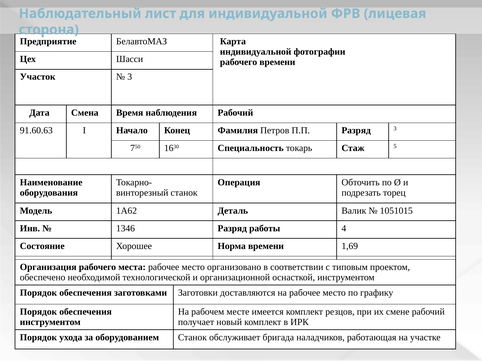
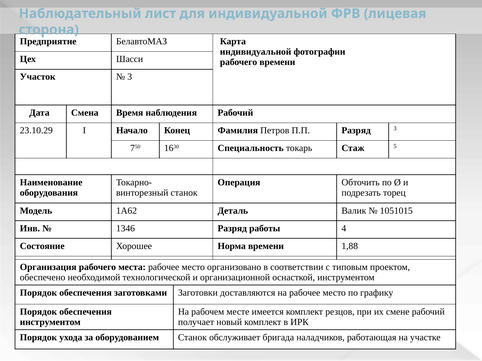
91.60.63: 91.60.63 -> 23.10.29
1,69: 1,69 -> 1,88
